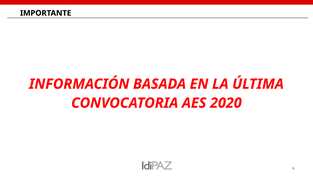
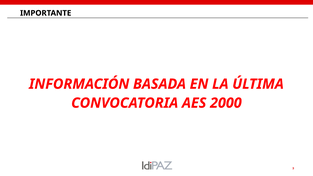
2020: 2020 -> 2000
